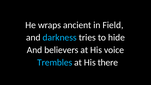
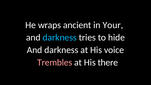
Field: Field -> Your
believers at (61, 50): believers -> darkness
Trembles colour: light blue -> pink
